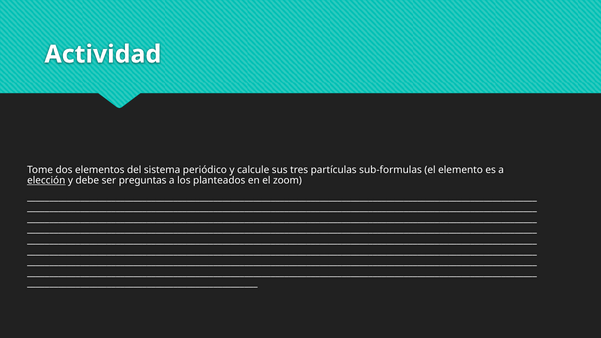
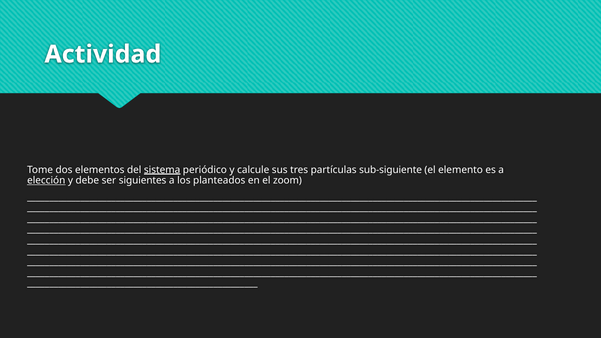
sistema underline: none -> present
sub-formulas: sub-formulas -> sub-siguiente
preguntas: preguntas -> siguientes
